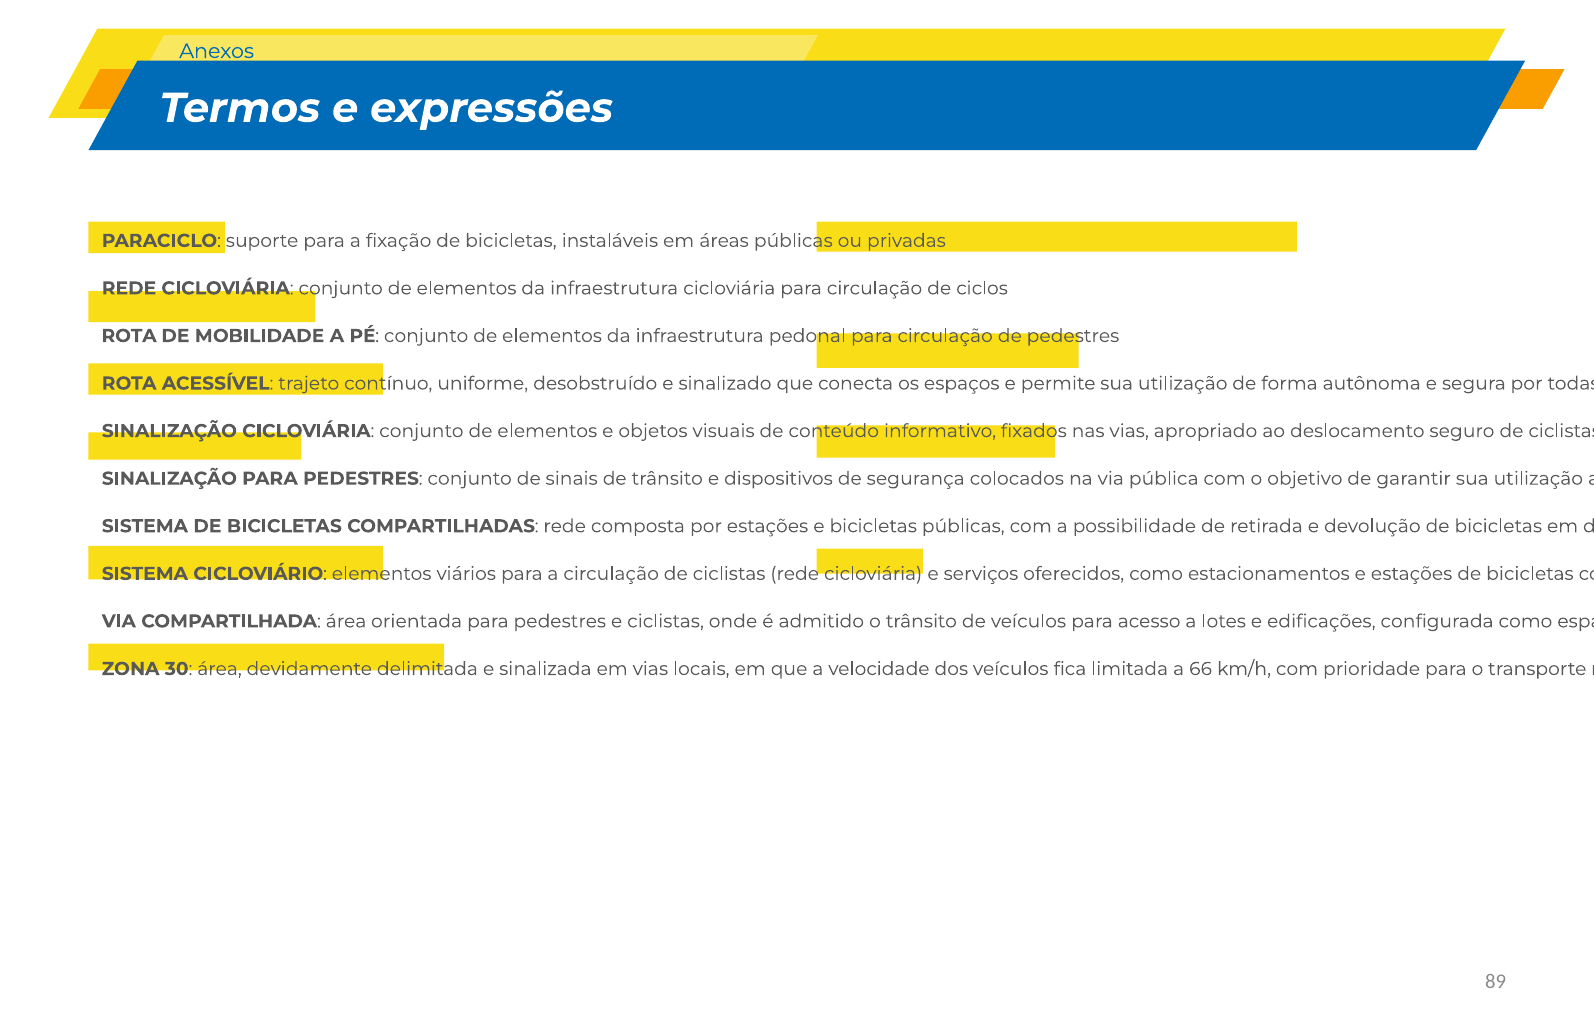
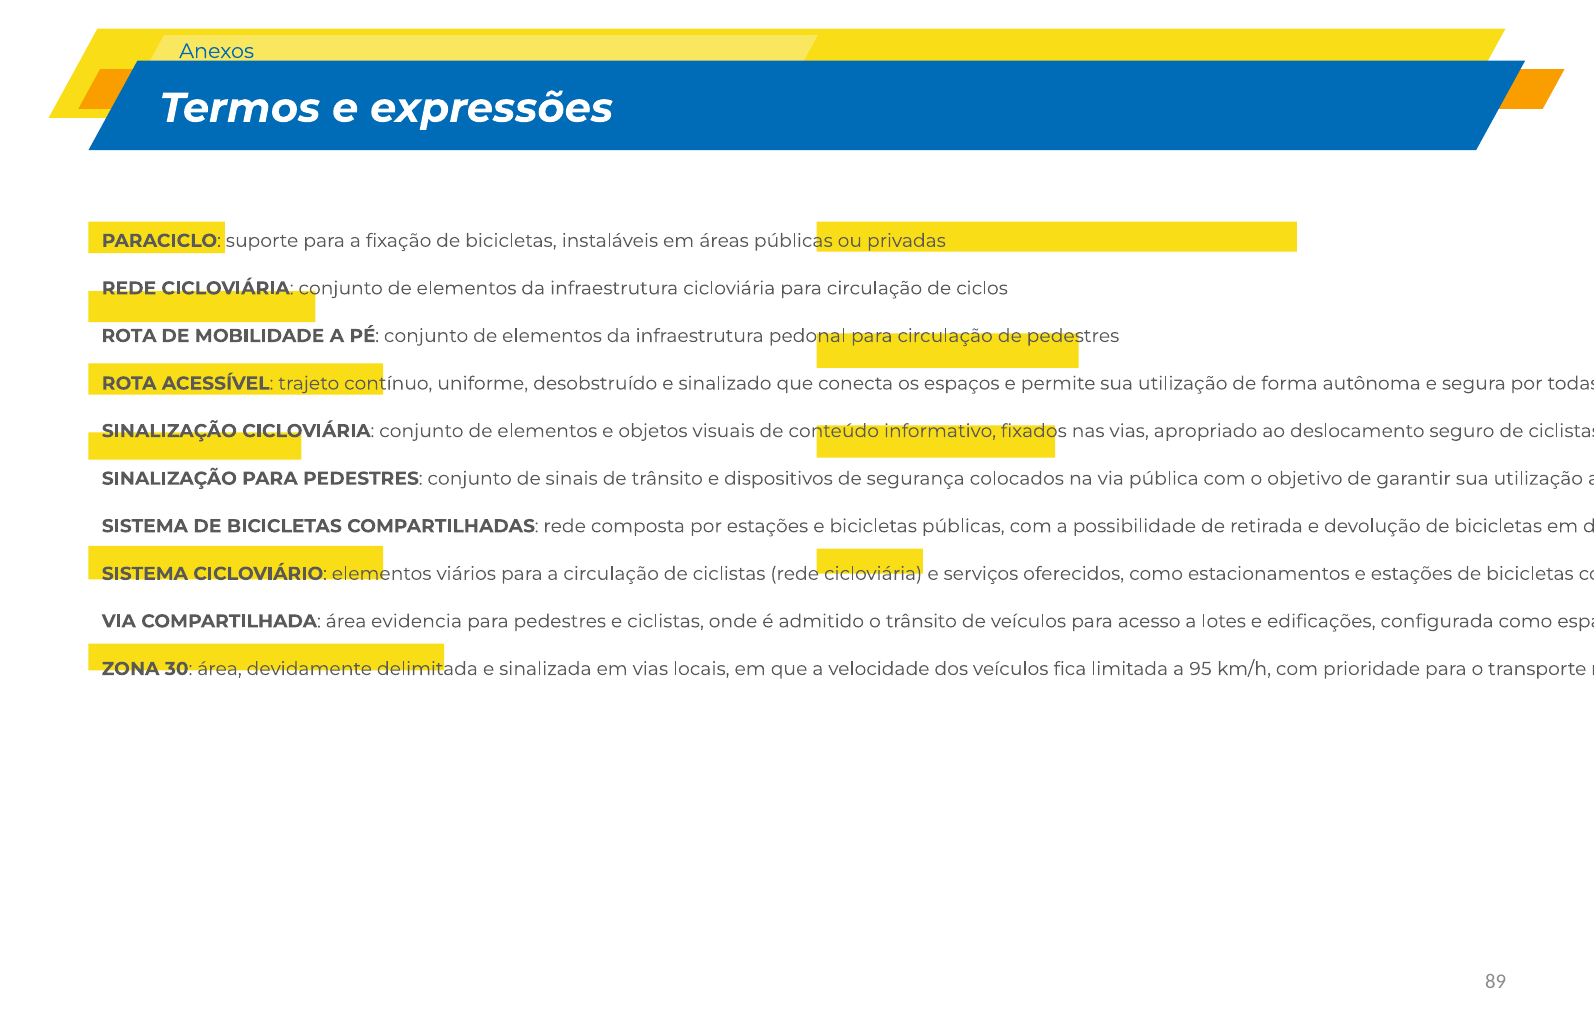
orientada: orientada -> evidencia
66: 66 -> 95
